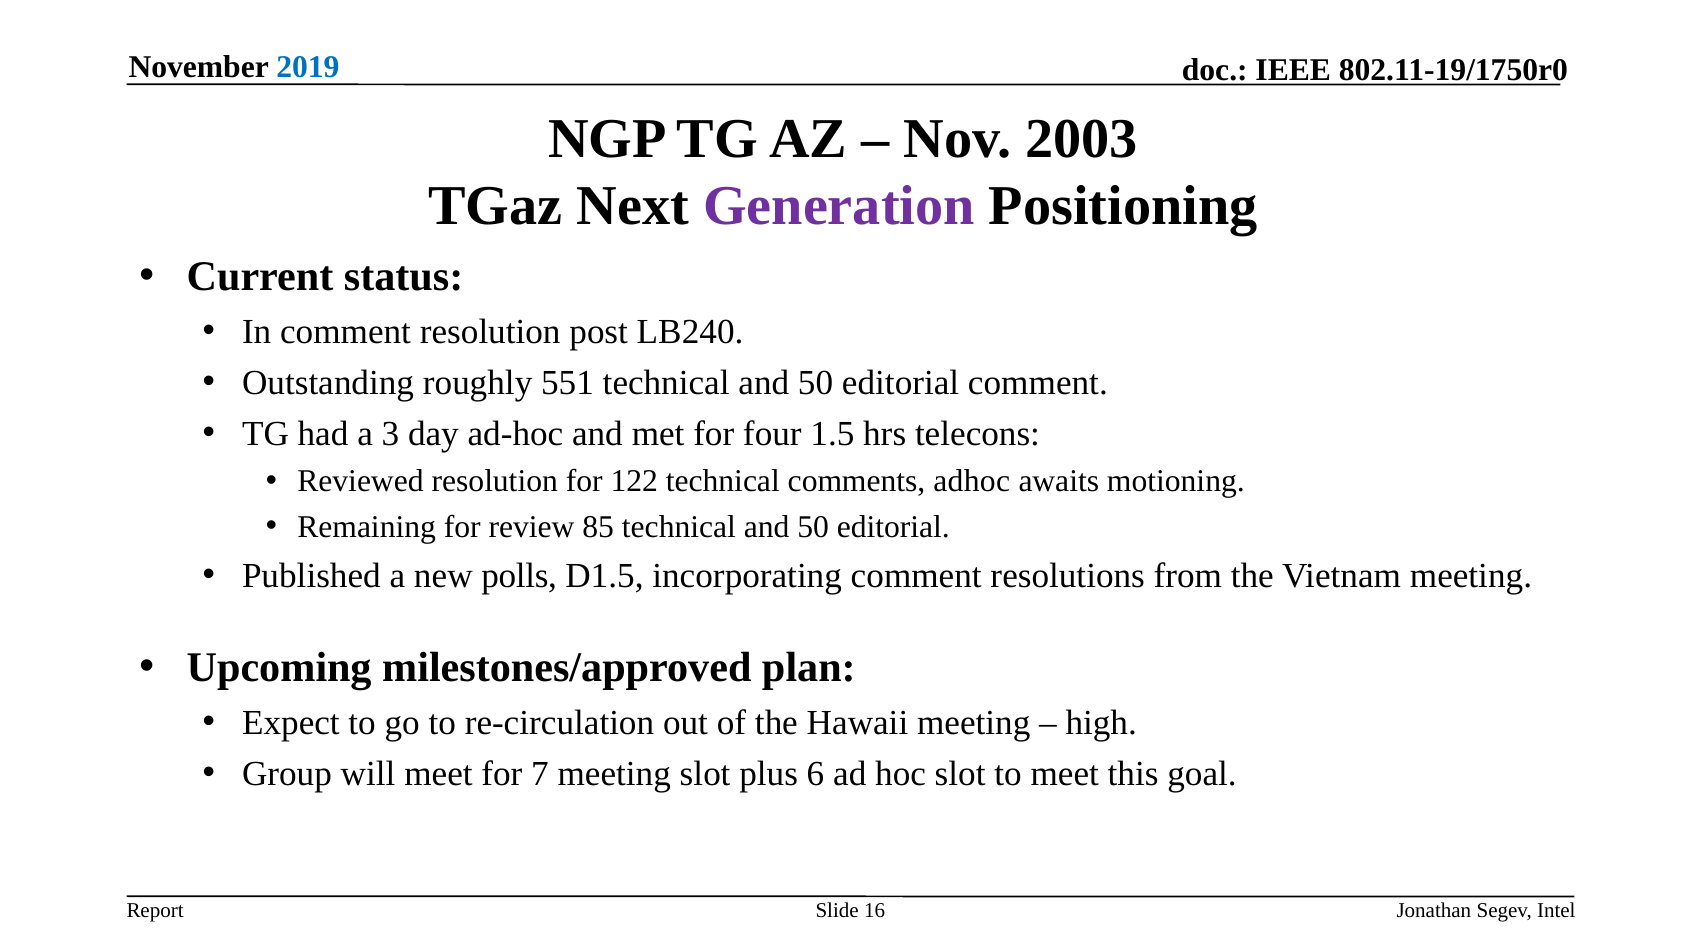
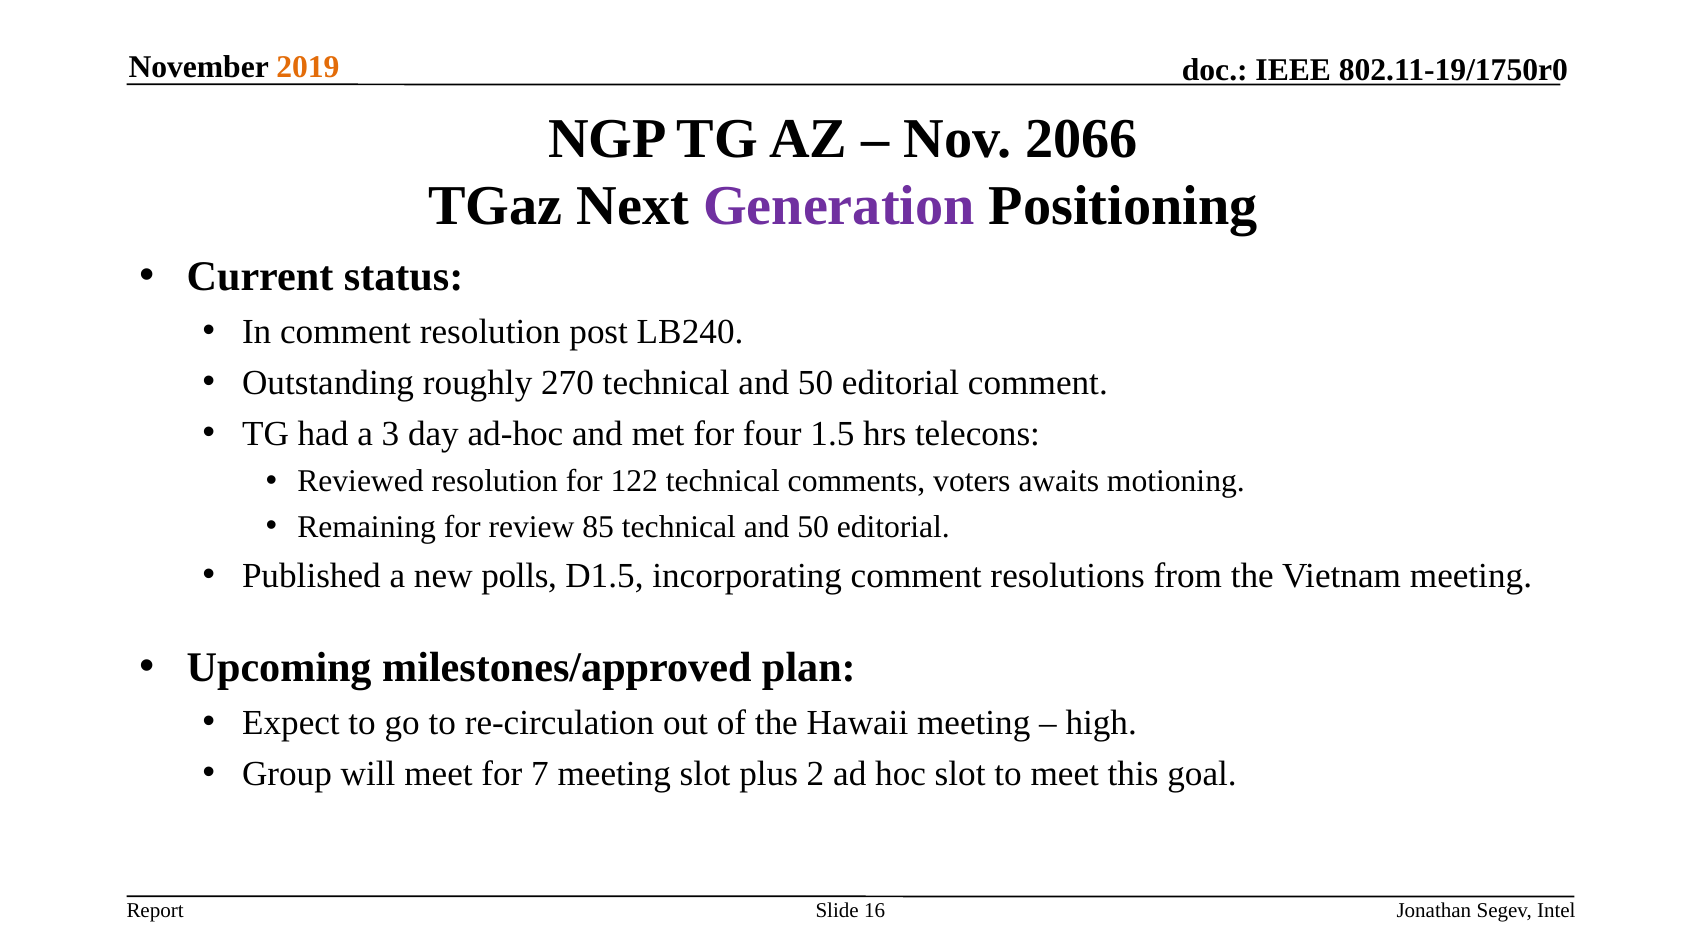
2019 colour: blue -> orange
2003: 2003 -> 2066
551: 551 -> 270
adhoc: adhoc -> voters
6: 6 -> 2
